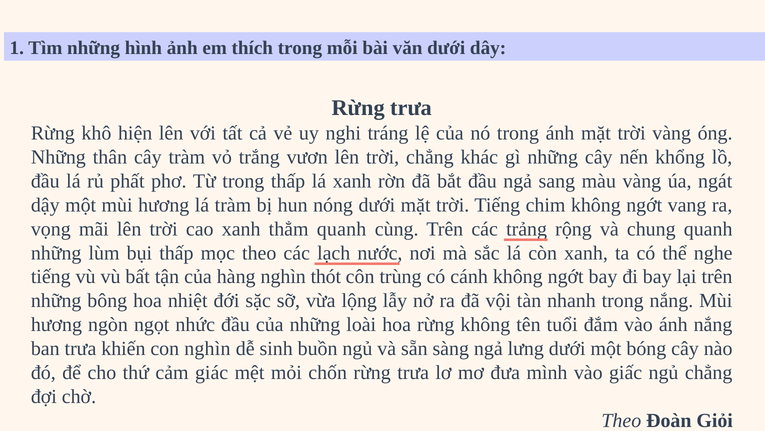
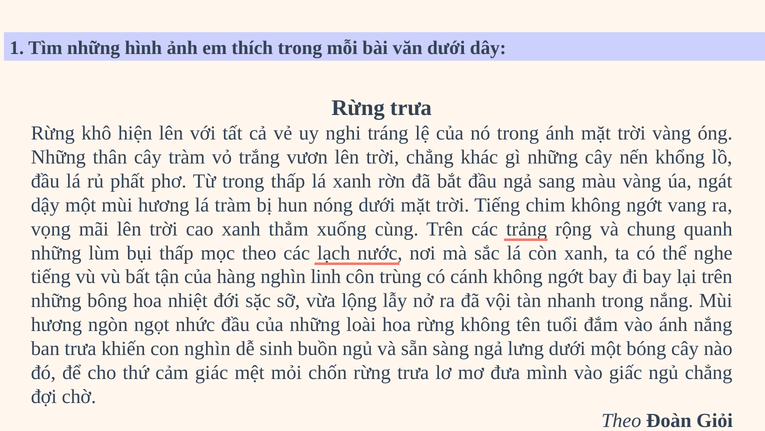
thẳm quanh: quanh -> xuống
thót: thót -> linh
